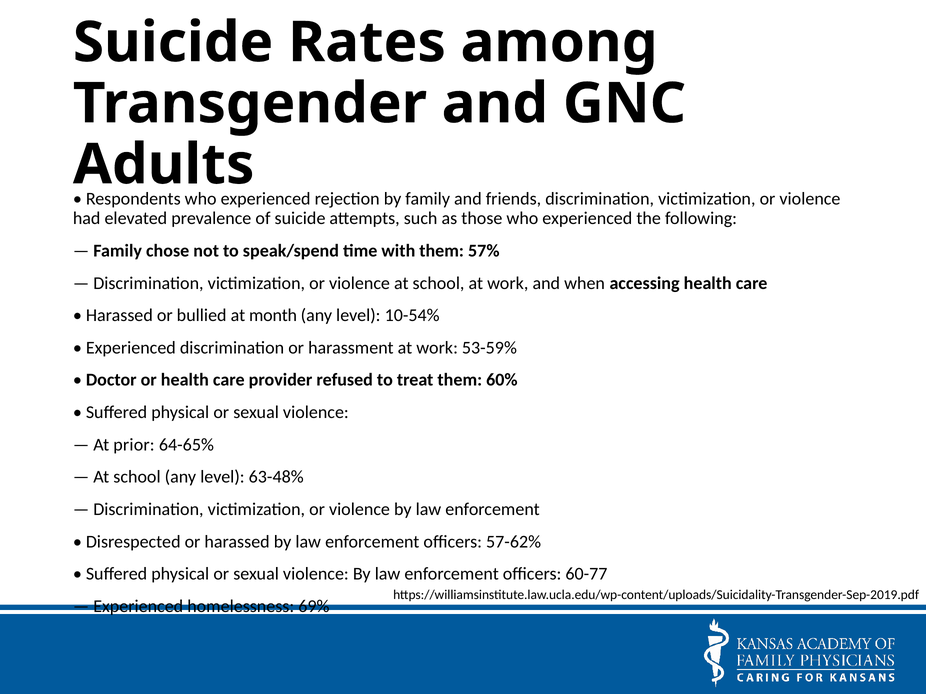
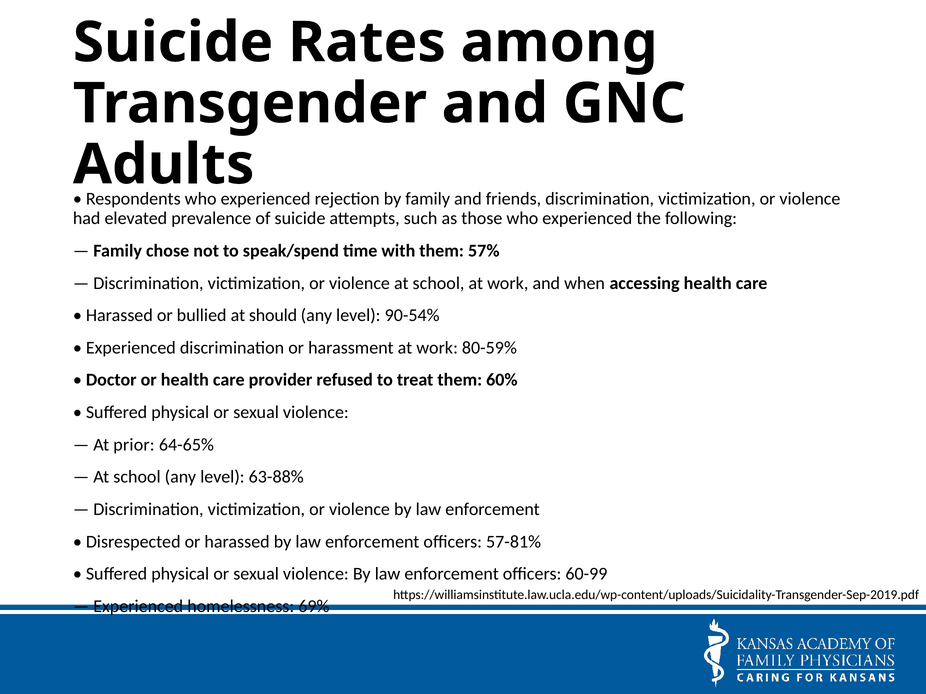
month: month -> should
10-54%: 10-54% -> 90-54%
53-59%: 53-59% -> 80-59%
63-48%: 63-48% -> 63-88%
57-62%: 57-62% -> 57-81%
60-77: 60-77 -> 60-99
